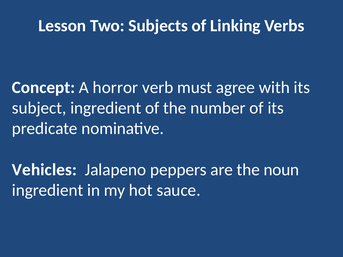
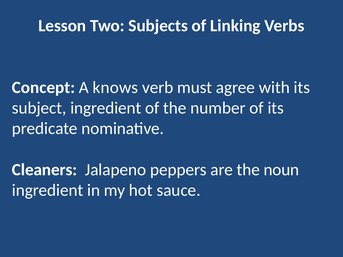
horror: horror -> knows
Vehicles: Vehicles -> Cleaners
